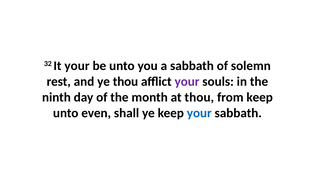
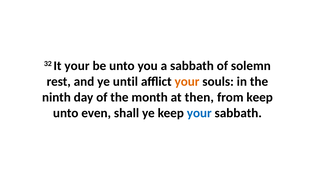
ye thou: thou -> until
your at (187, 82) colour: purple -> orange
at thou: thou -> then
